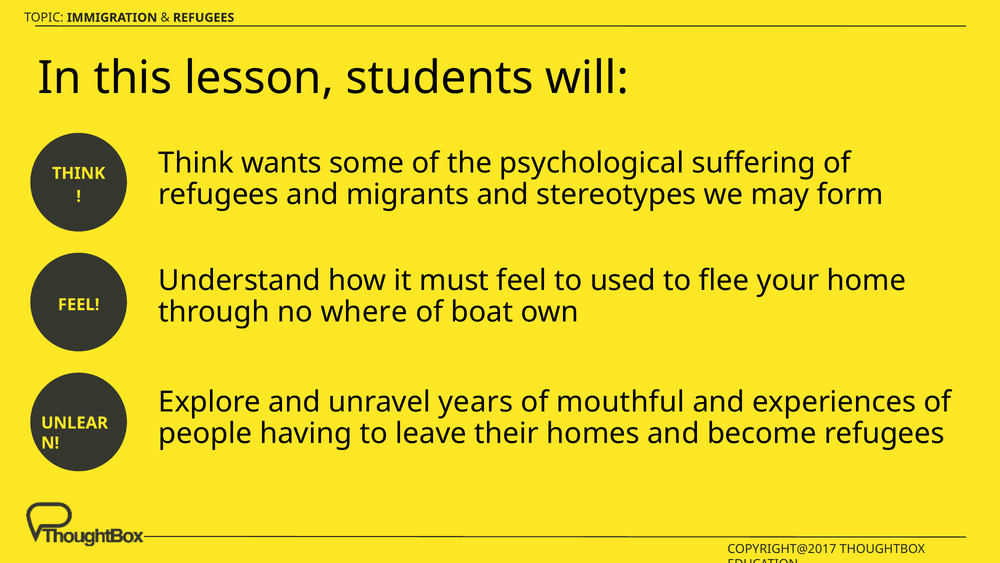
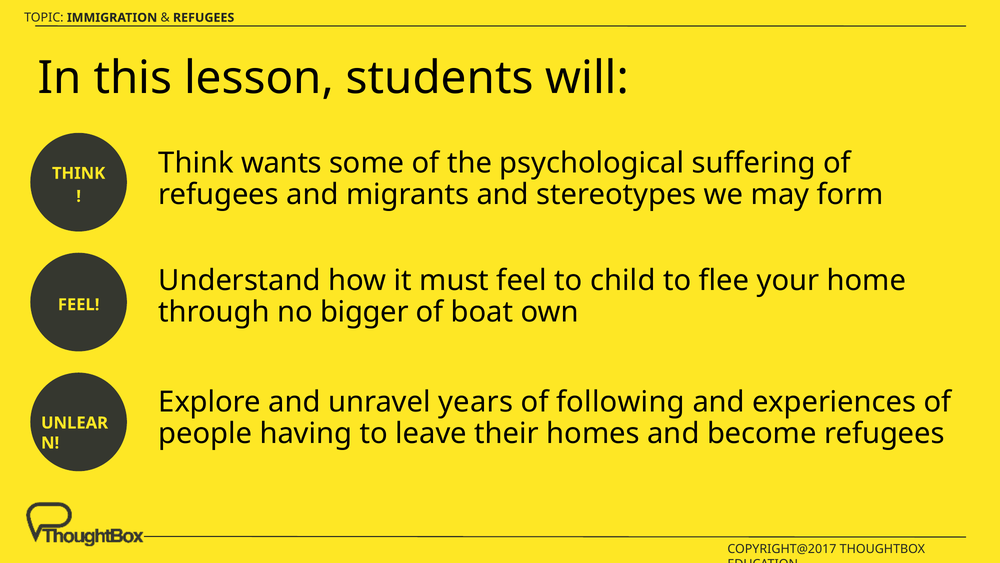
used: used -> child
where: where -> bigger
mouthful: mouthful -> following
